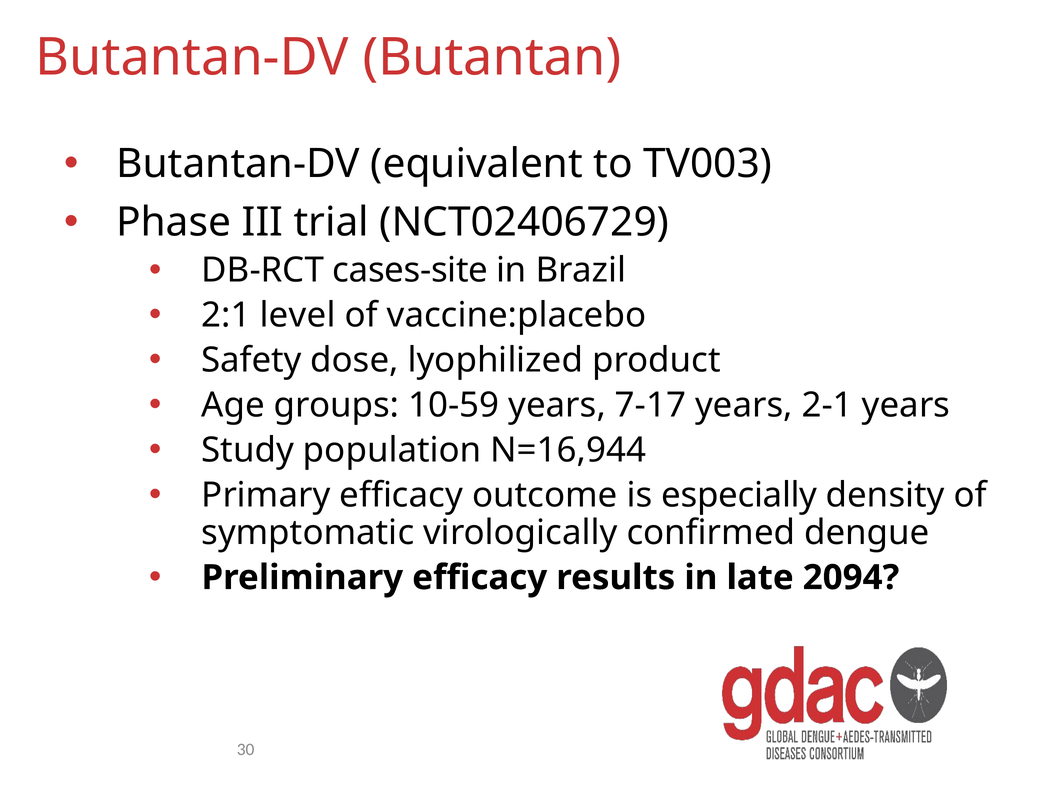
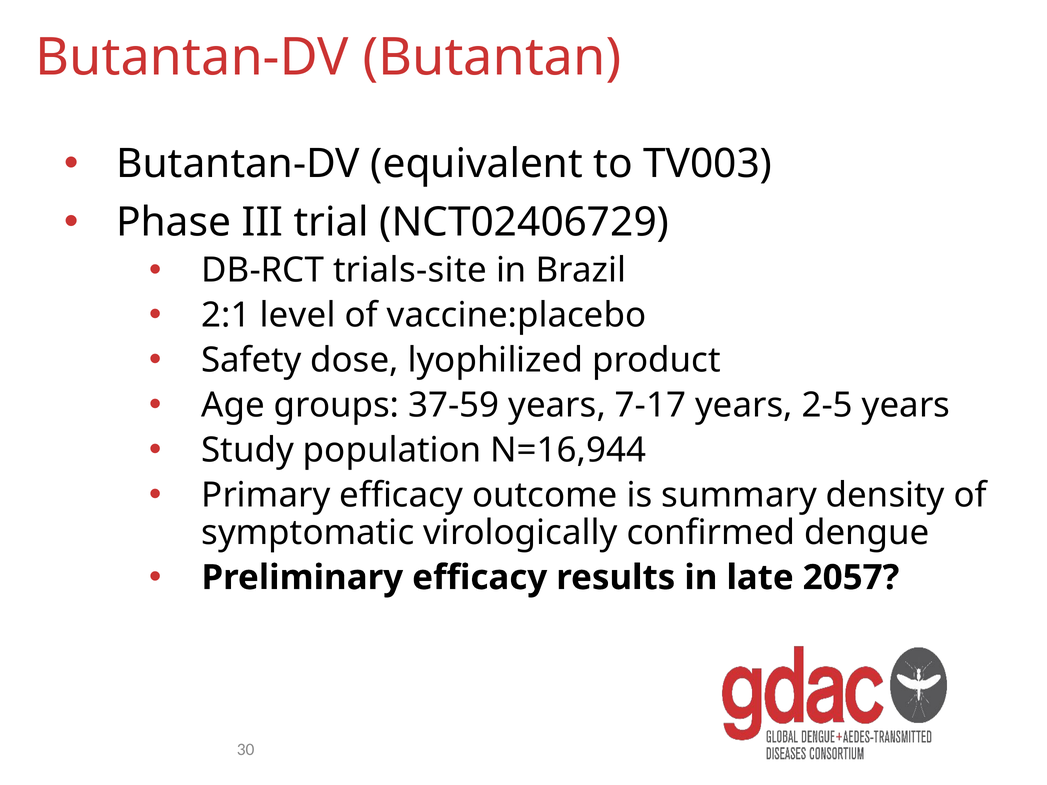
cases-site: cases-site -> trials-site
10-59: 10-59 -> 37-59
2-1: 2-1 -> 2-5
especially: especially -> summary
2094: 2094 -> 2057
